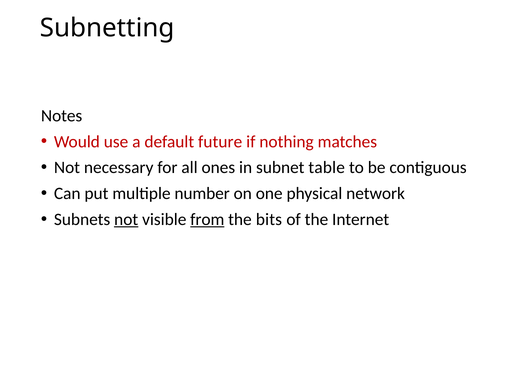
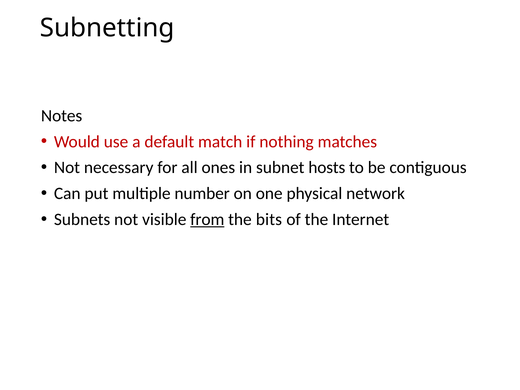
future: future -> match
table: table -> hosts
not at (126, 219) underline: present -> none
